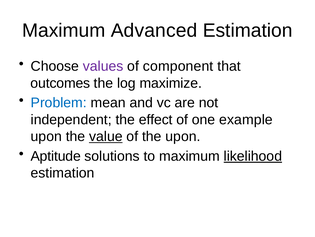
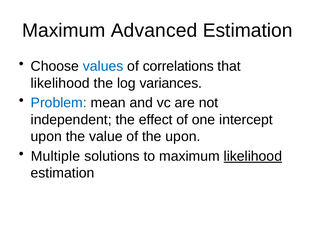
values colour: purple -> blue
component: component -> correlations
outcomes at (60, 83): outcomes -> likelihood
maximize: maximize -> variances
example: example -> intercept
value underline: present -> none
Aptitude: Aptitude -> Multiple
